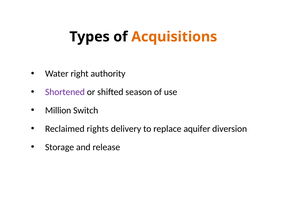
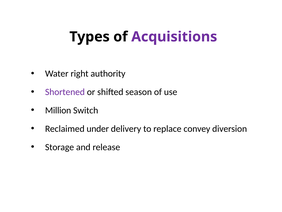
Acquisitions colour: orange -> purple
rights: rights -> under
aquifer: aquifer -> convey
